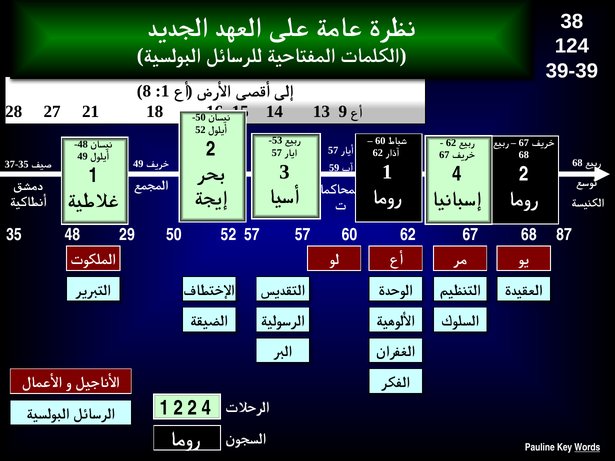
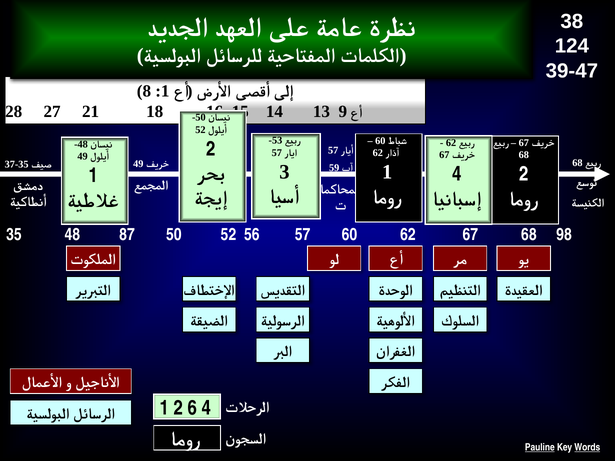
39-39: 39-39 -> 39-47
29: 29 -> 87
52 57: 57 -> 56
87: 87 -> 98
2 2: 2 -> 6
Pauline underline: none -> present
